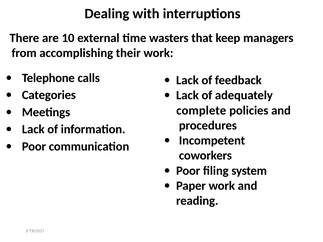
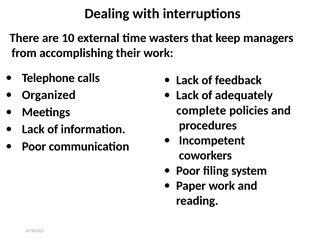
Categories: Categories -> Organized
